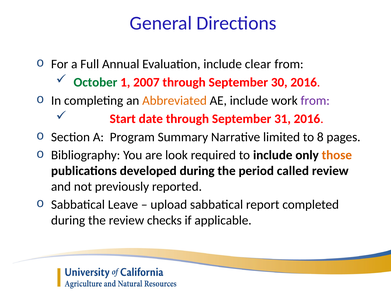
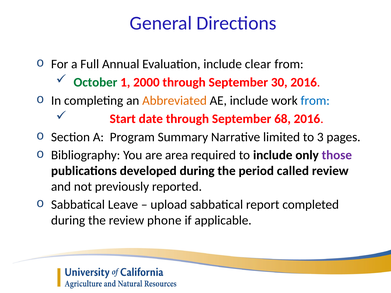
2007: 2007 -> 2000
from at (315, 101) colour: purple -> blue
31: 31 -> 68
8: 8 -> 3
look: look -> area
those colour: orange -> purple
checks: checks -> phone
